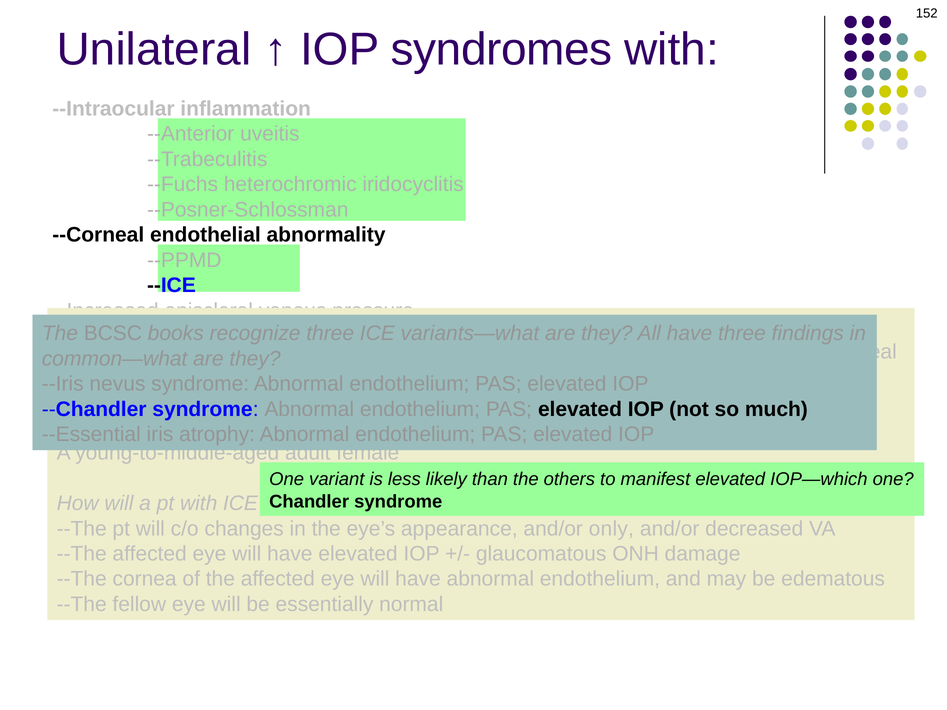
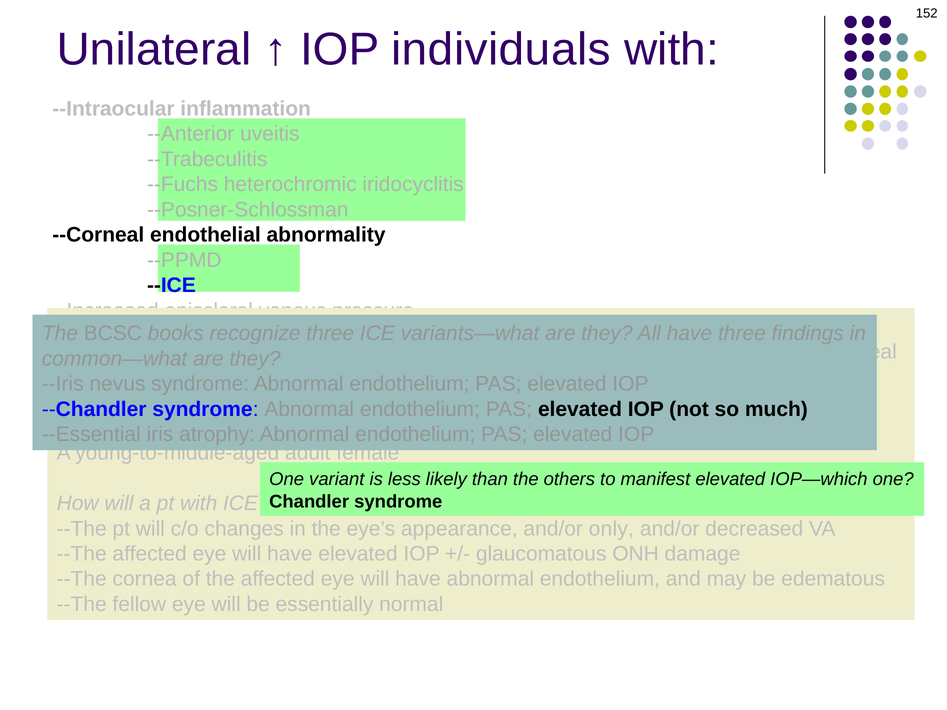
syndromes: syndromes -> individuals
